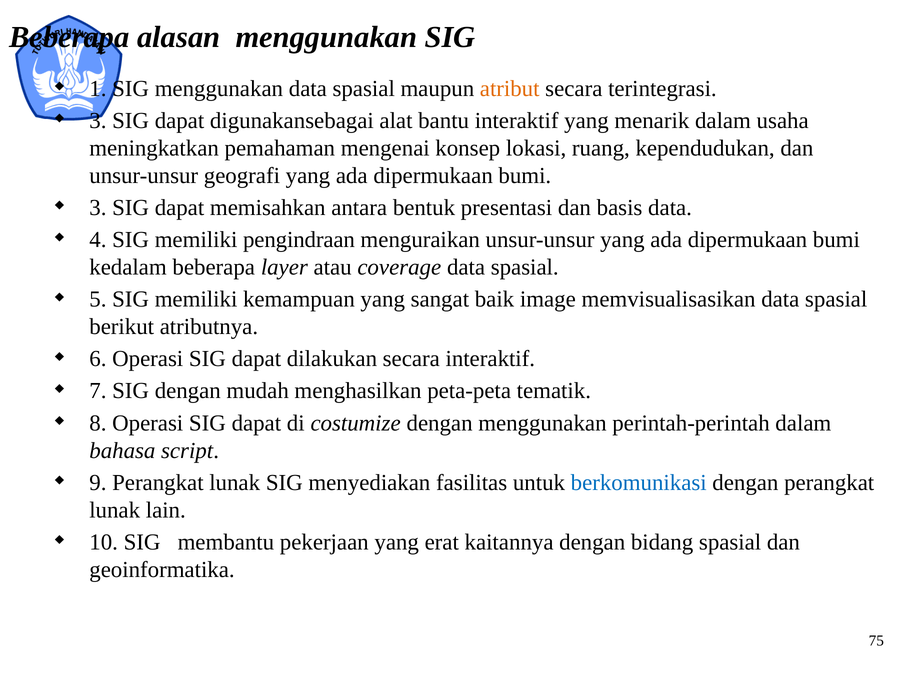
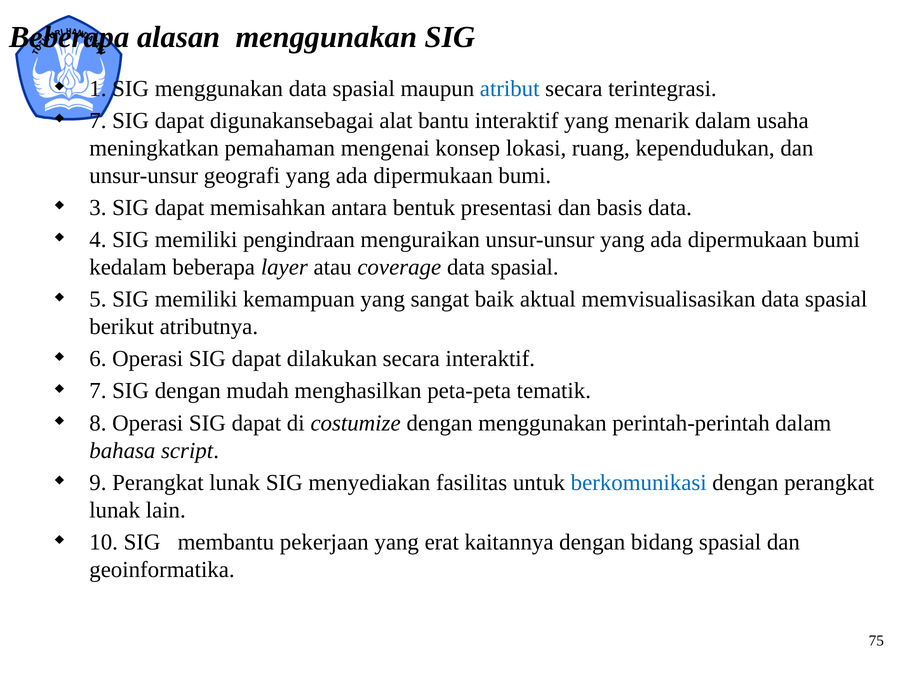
atribut colour: orange -> blue
3 at (98, 121): 3 -> 7
image: image -> aktual
